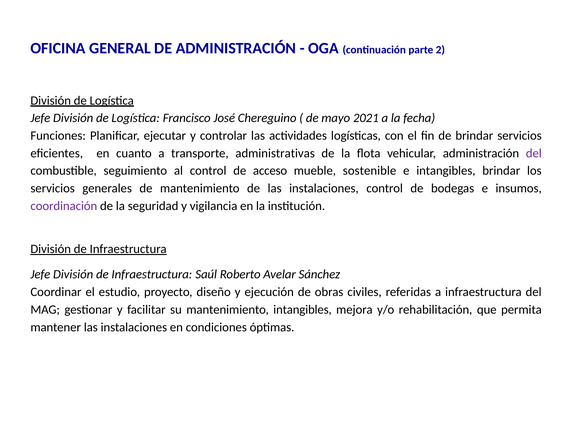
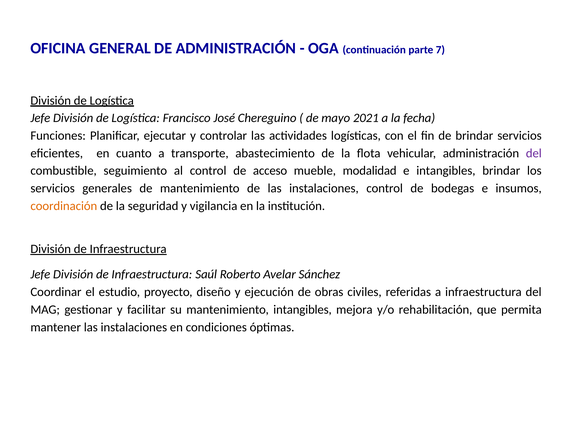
2: 2 -> 7
administrativas: administrativas -> abastecimiento
sostenible: sostenible -> modalidad
coordinación colour: purple -> orange
